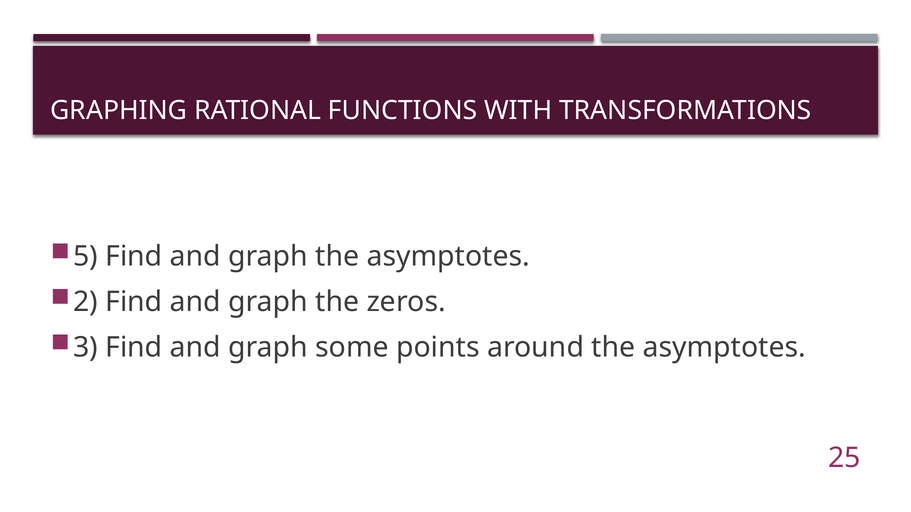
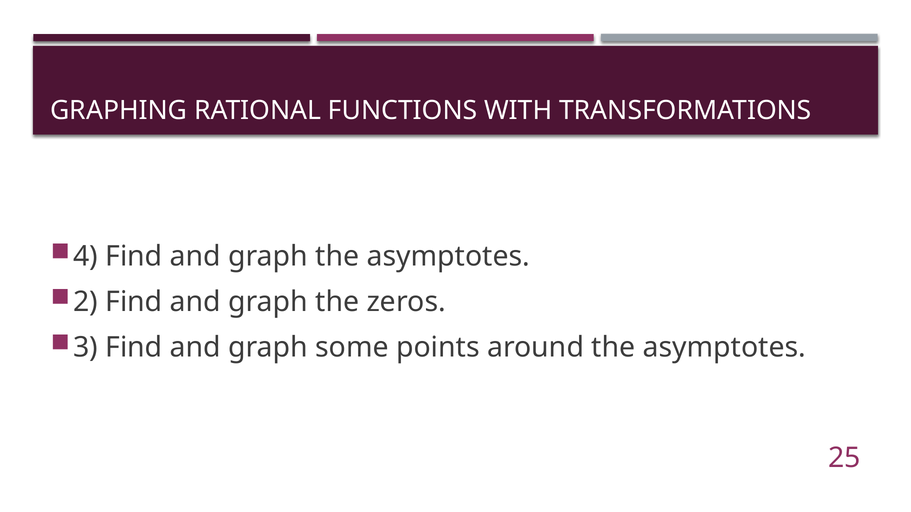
5: 5 -> 4
